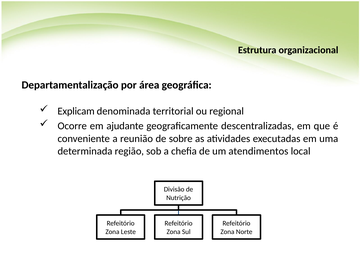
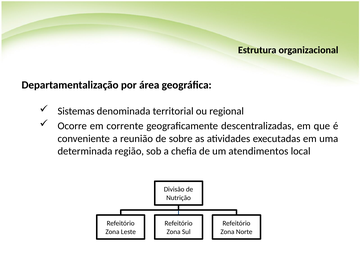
Explicam: Explicam -> Sistemas
ajudante: ajudante -> corrente
